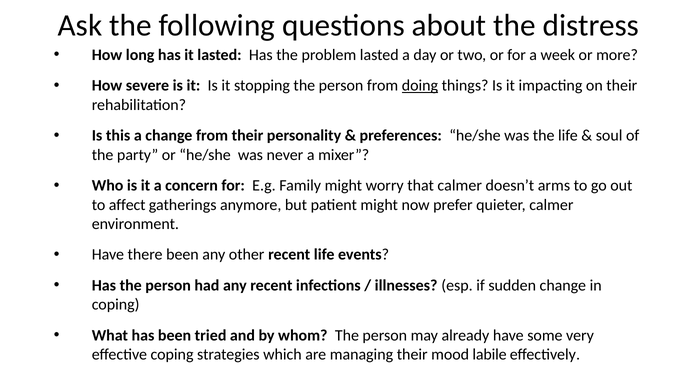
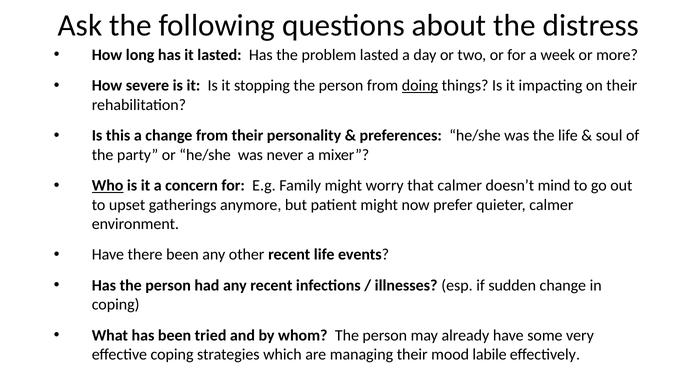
Who underline: none -> present
arms: arms -> mind
affect: affect -> upset
